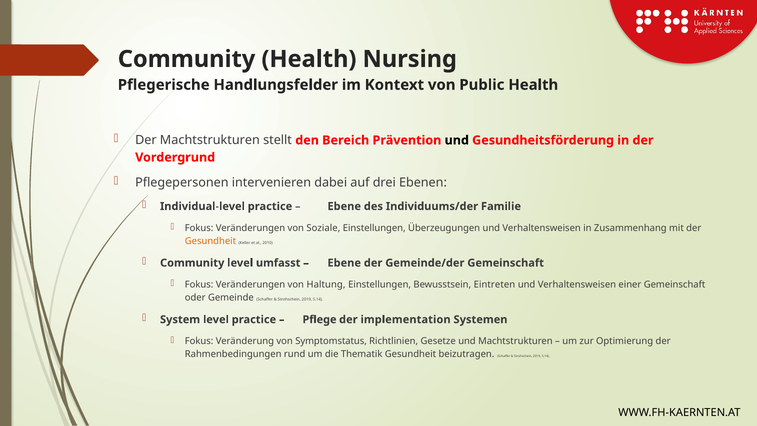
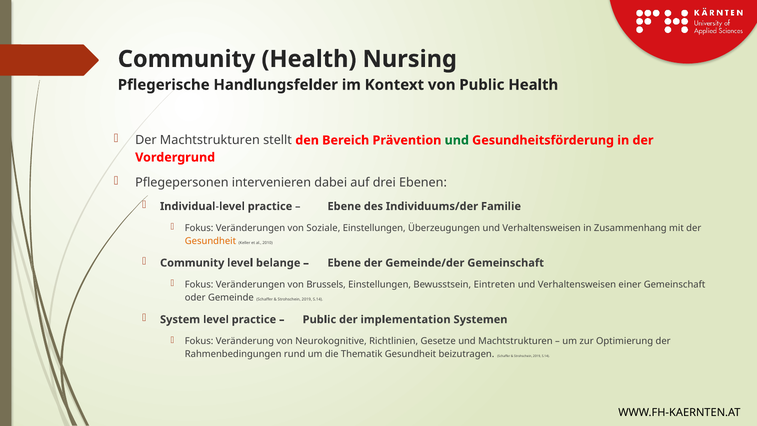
und at (457, 140) colour: black -> green
umfasst: umfasst -> belange
Haltung: Haltung -> Brussels
Pflege at (319, 319): Pflege -> Public
Symptomstatus: Symptomstatus -> Neurokognitive
